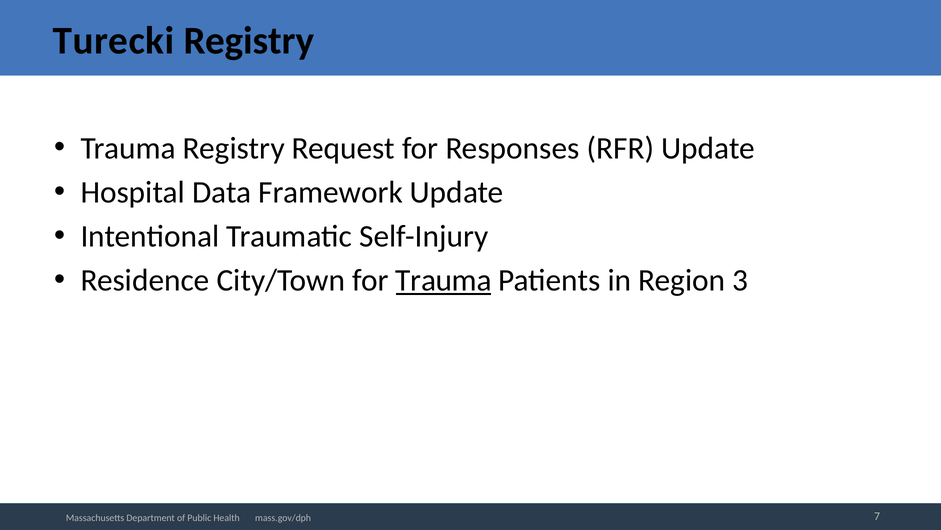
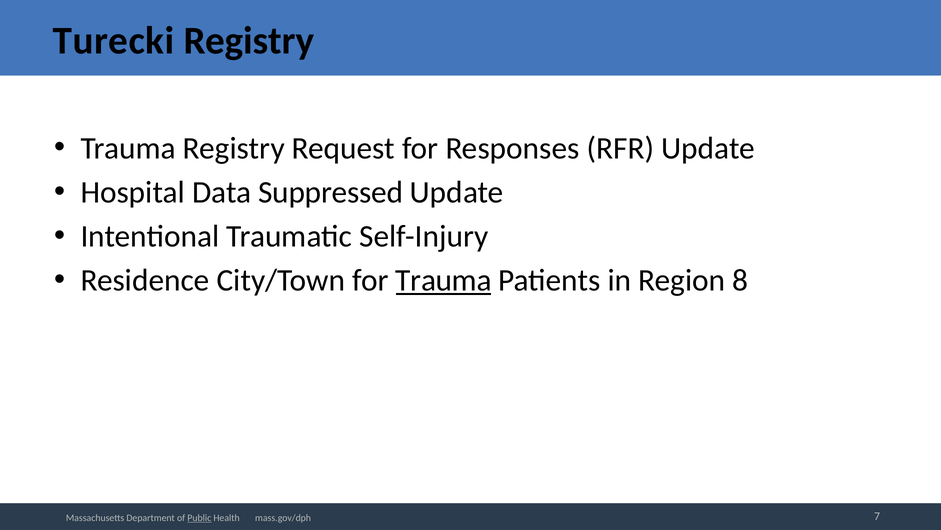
Framework: Framework -> Suppressed
3: 3 -> 8
Public underline: none -> present
